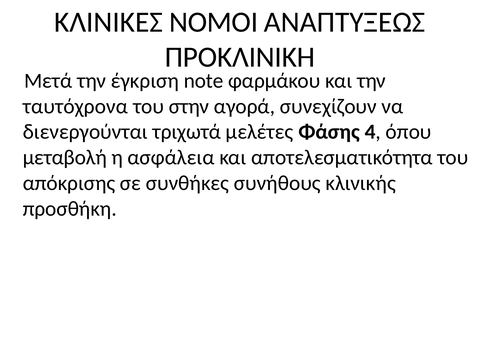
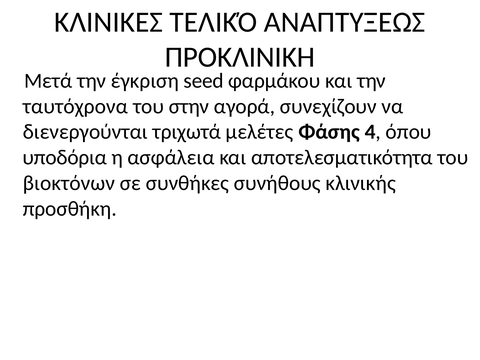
ΝΟΜΟΙ: ΝΟΜΟΙ -> ΤΕΛΙΚΌ
note: note -> seed
μεταβολή: μεταβολή -> υποδόρια
απόκρισης: απόκρισης -> βιοκτόνων
